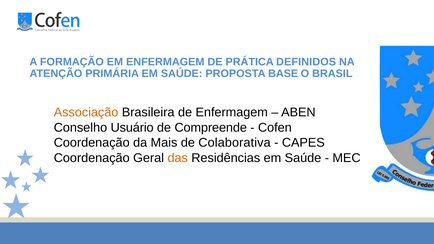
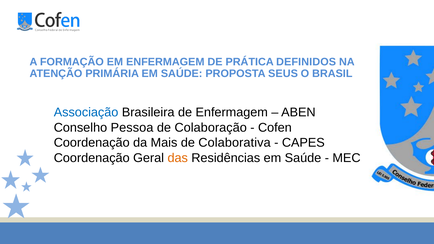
BASE: BASE -> SEUS
Associação colour: orange -> blue
Usuário: Usuário -> Pessoa
Compreende: Compreende -> Colaboração
